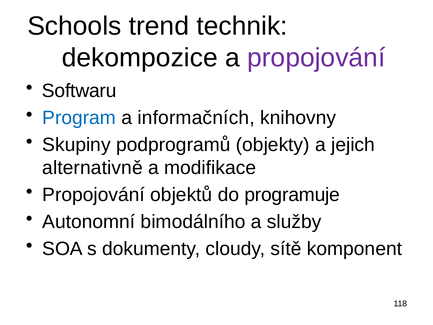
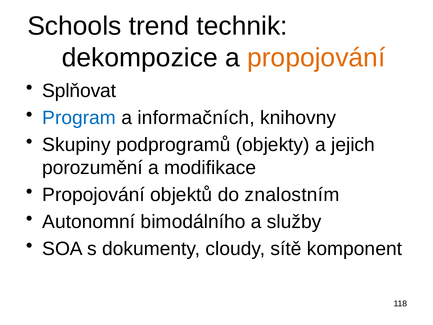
propojování at (316, 58) colour: purple -> orange
Softwaru: Softwaru -> Splňovat
alternativně: alternativně -> porozumění
programuje: programuje -> znalostním
